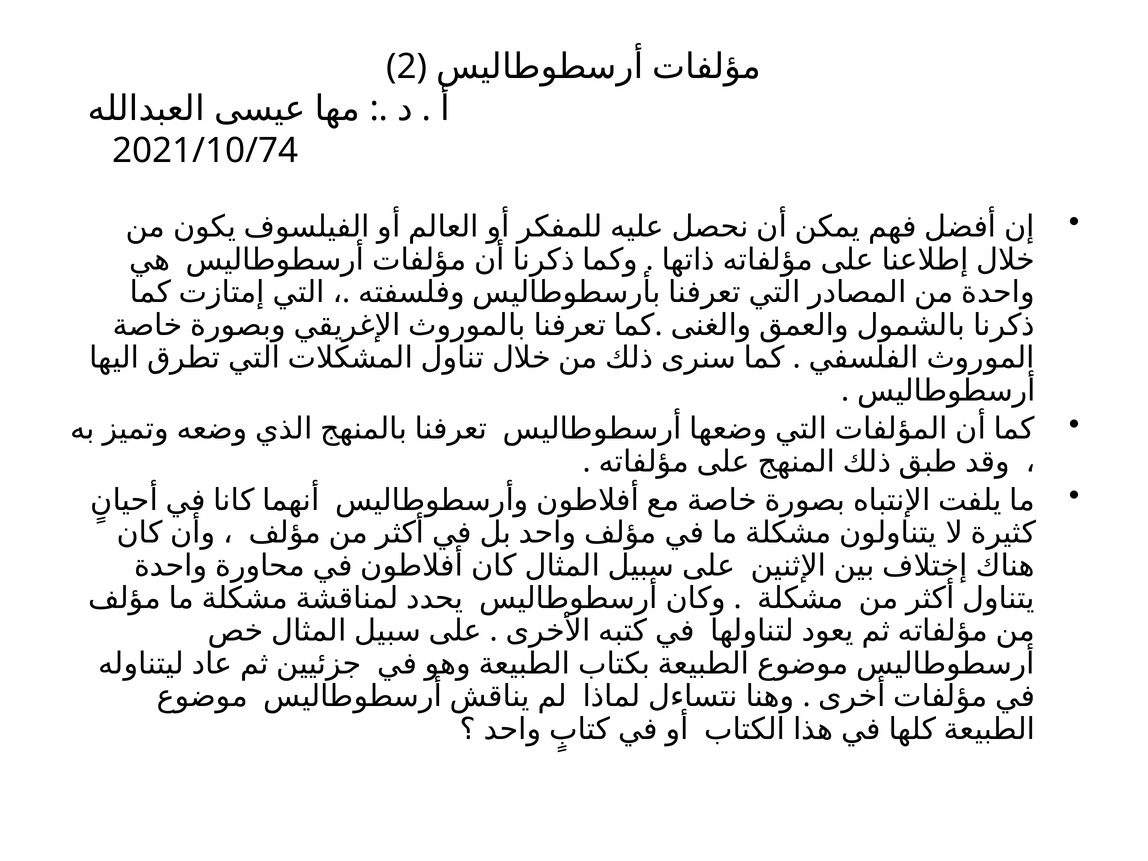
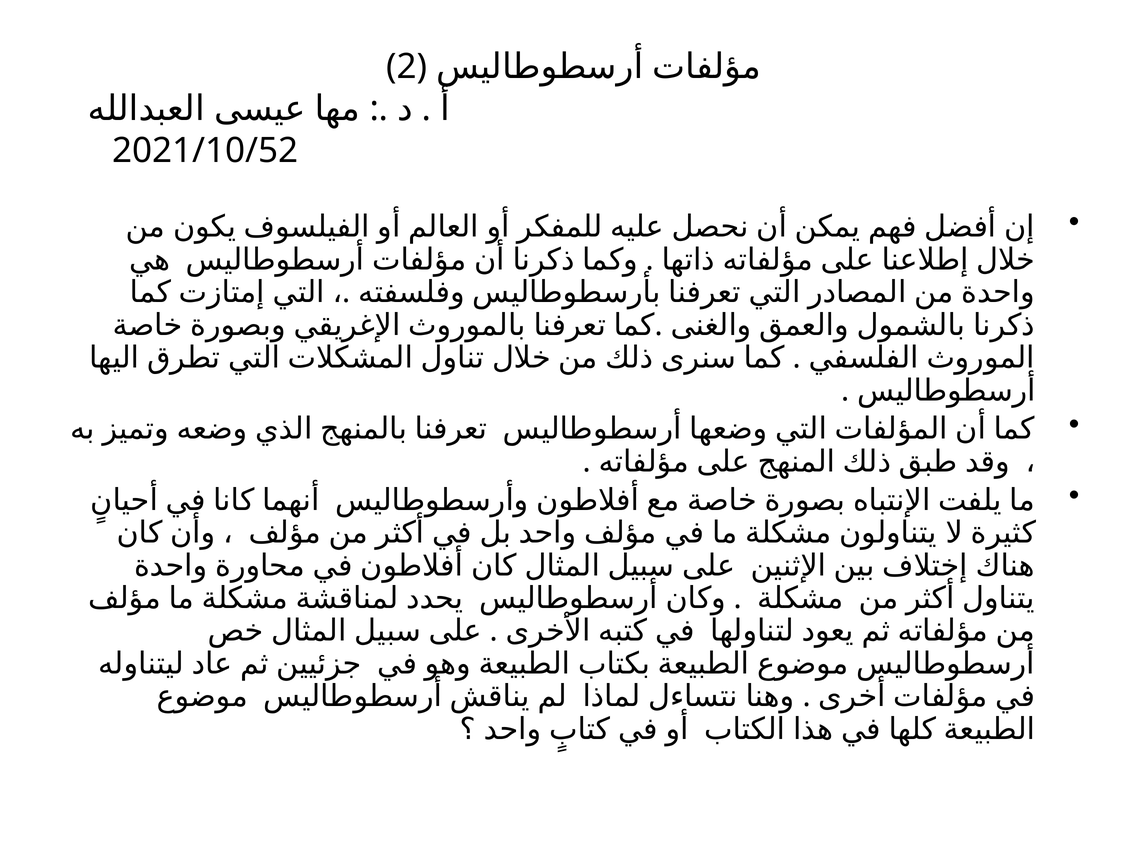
2021/10/74: 2021/10/74 -> 2021/10/52
